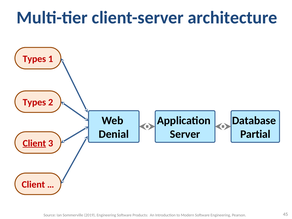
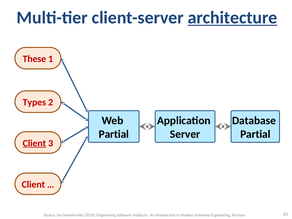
architecture underline: none -> present
Types at (34, 59): Types -> These
Denial at (114, 134): Denial -> Partial
